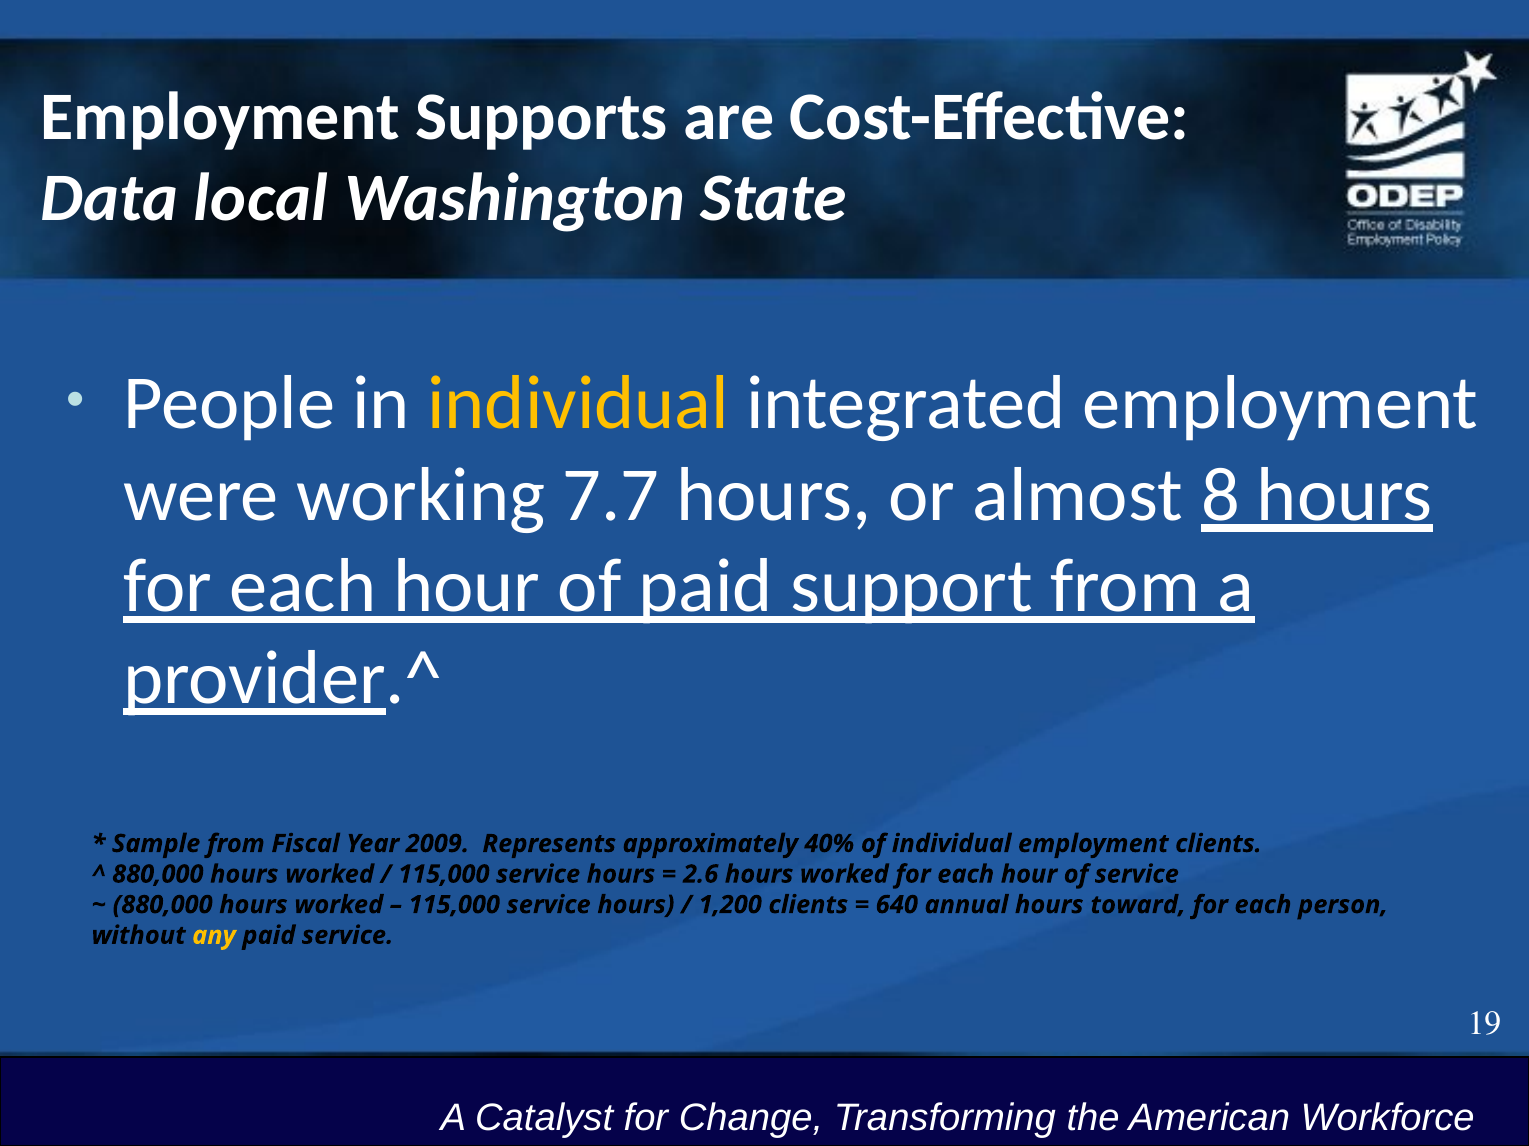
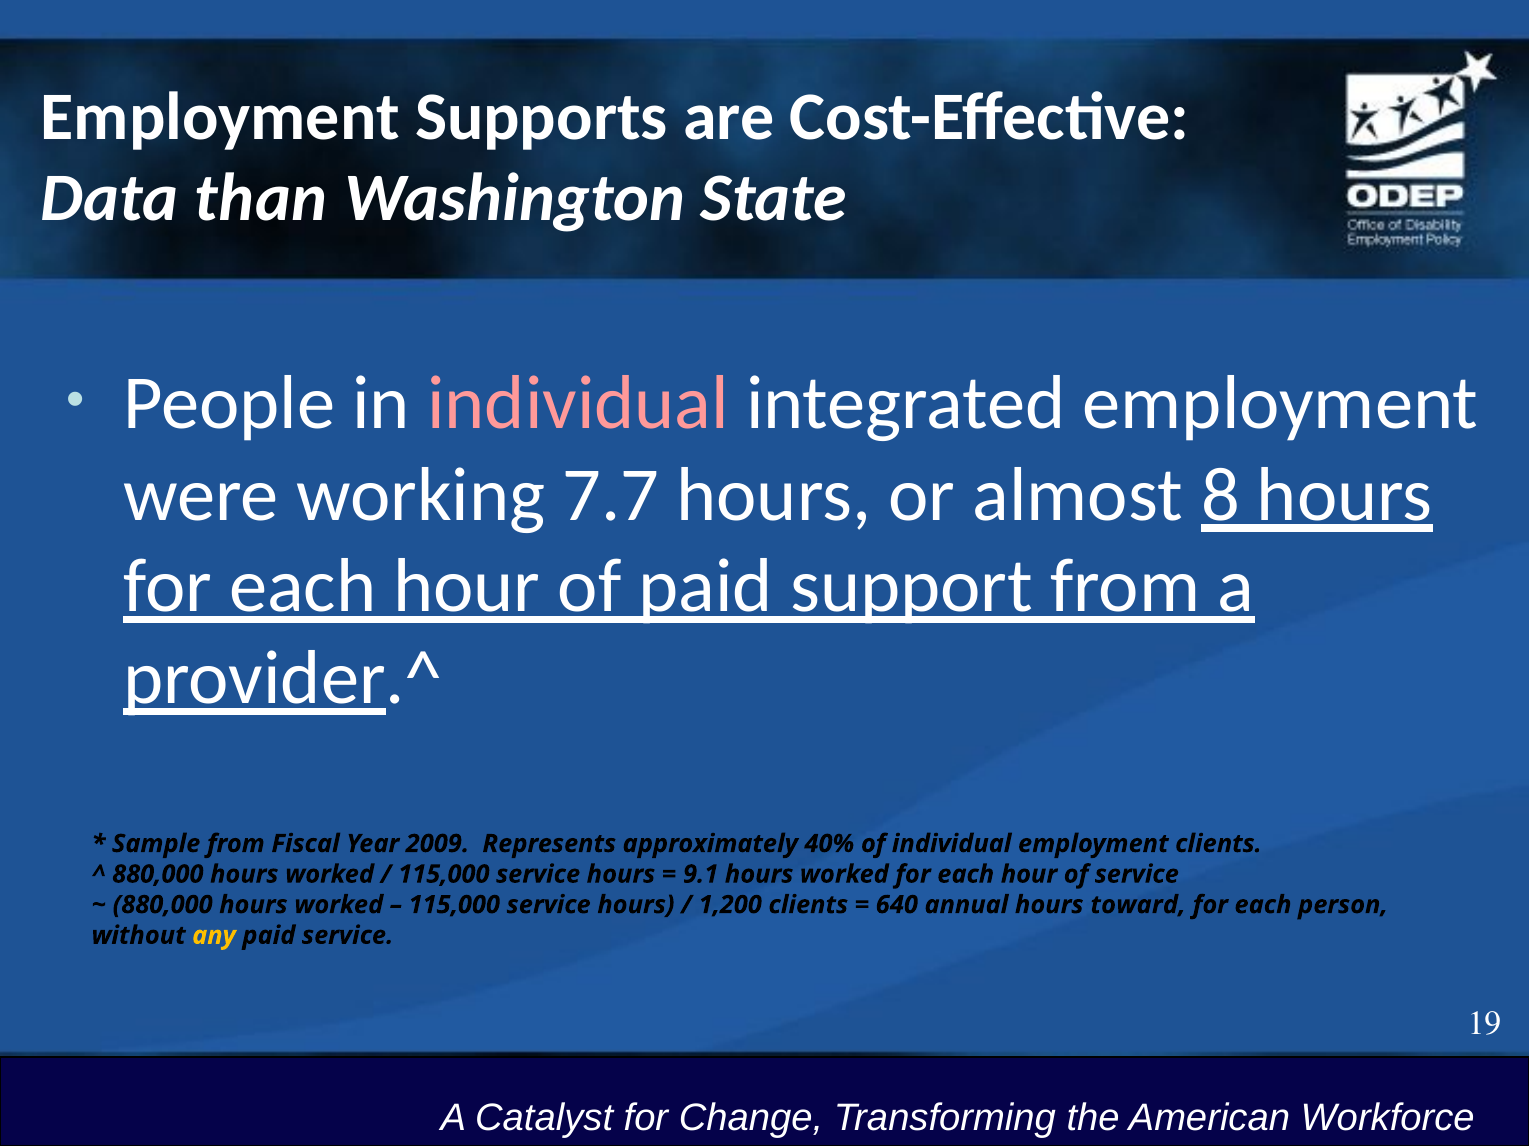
local: local -> than
individual at (578, 404) colour: yellow -> pink
2.6: 2.6 -> 9.1
